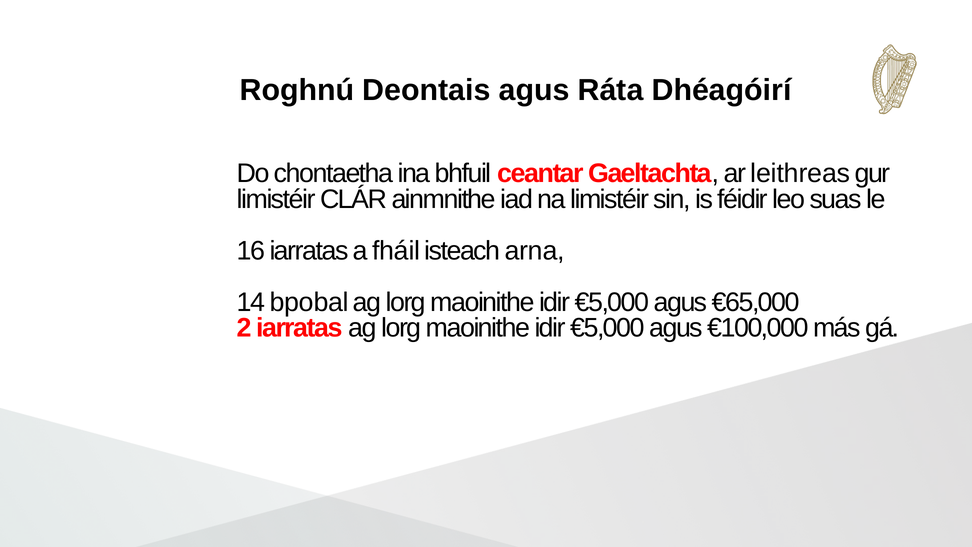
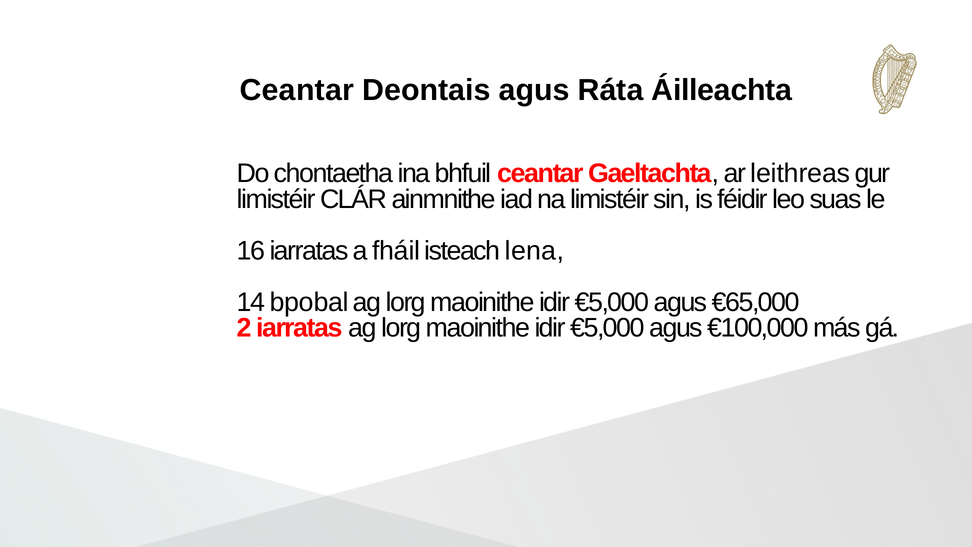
Roghnú at (297, 90): Roghnú -> Ceantar
Dhéagóirí: Dhéagóirí -> Áilleachta
arna: arna -> lena
